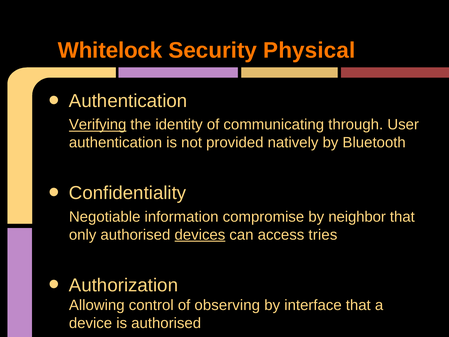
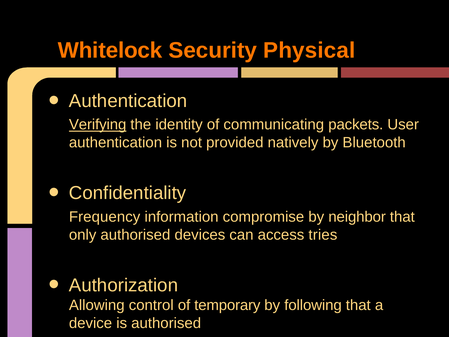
through: through -> packets
Negotiable: Negotiable -> Frequency
devices underline: present -> none
observing: observing -> temporary
interface: interface -> following
